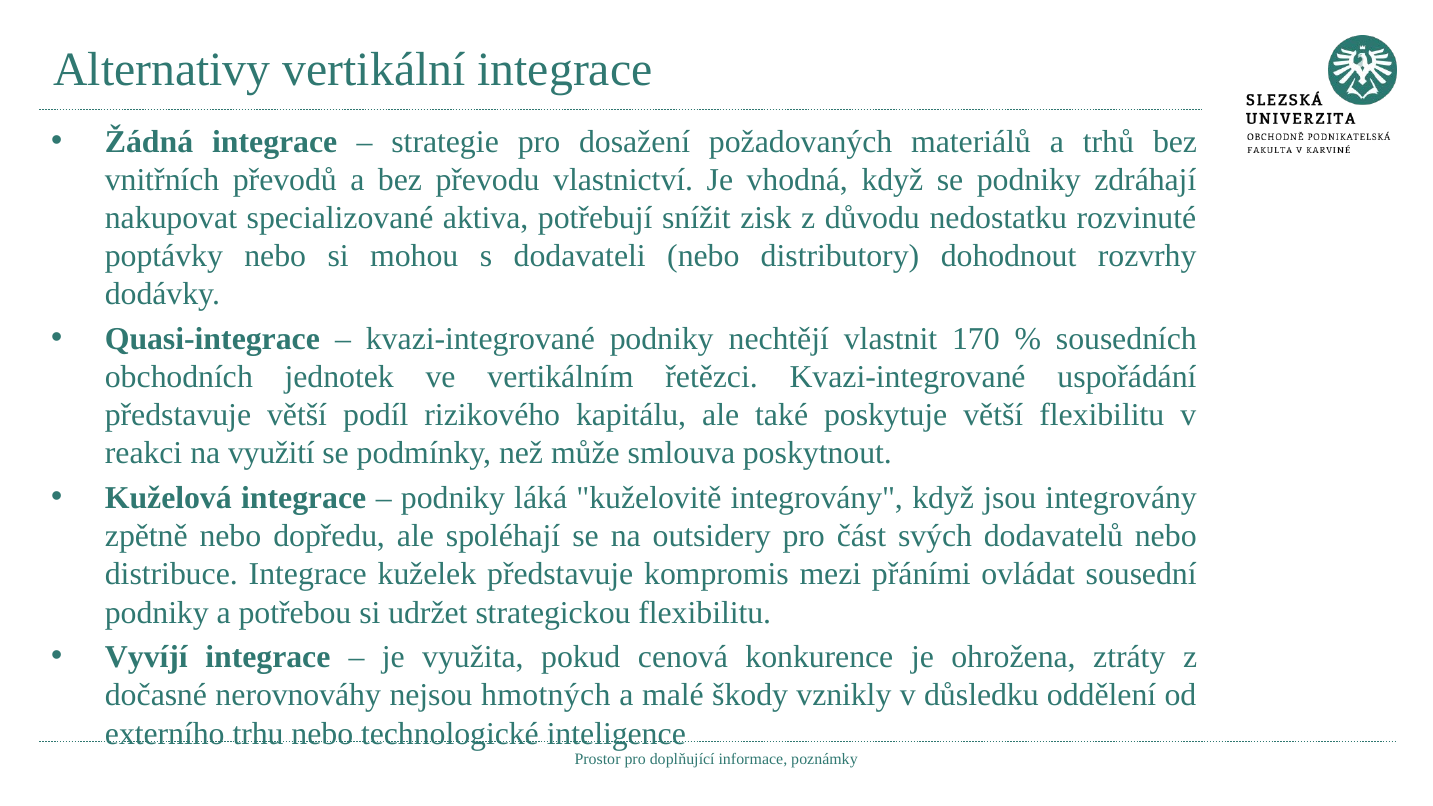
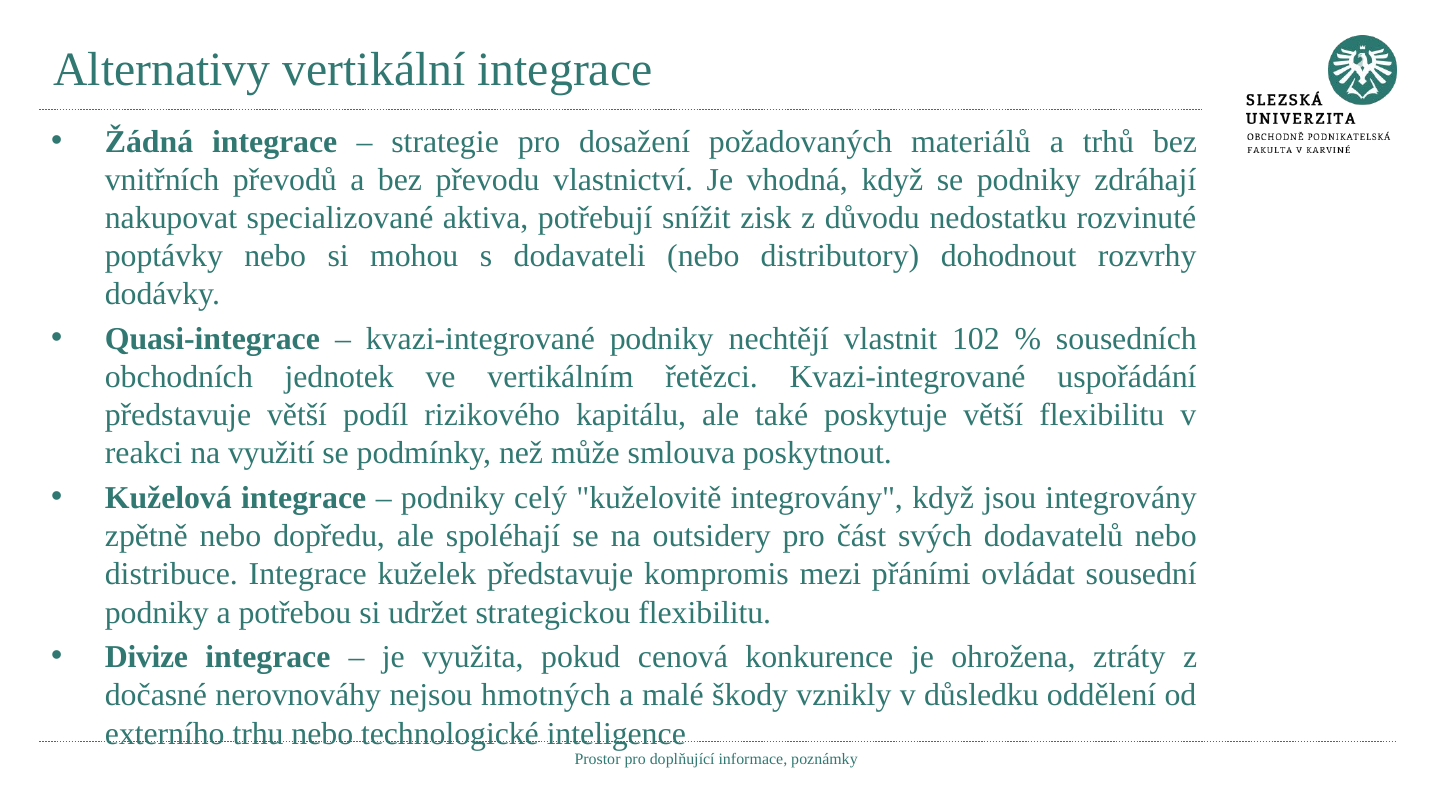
170: 170 -> 102
láká: láká -> celý
Vyvíjí: Vyvíjí -> Divize
